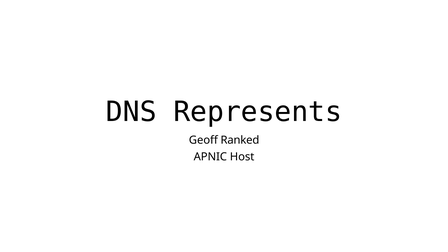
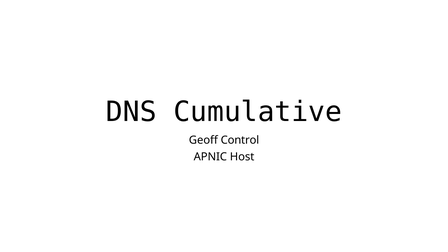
Represents: Represents -> Cumulative
Ranked: Ranked -> Control
